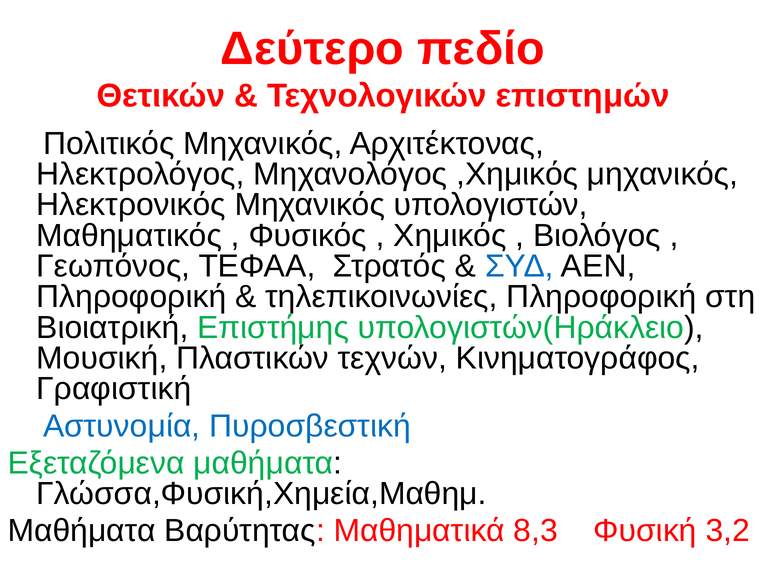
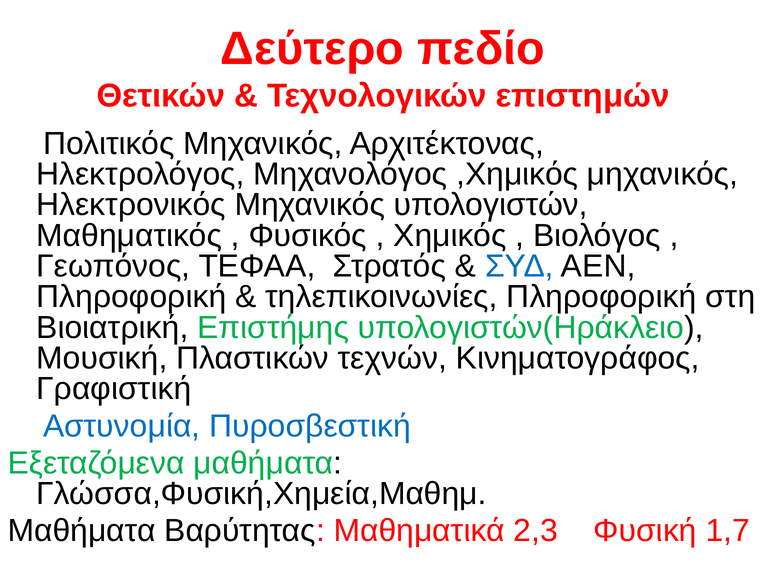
8,3: 8,3 -> 2,3
3,2: 3,2 -> 1,7
